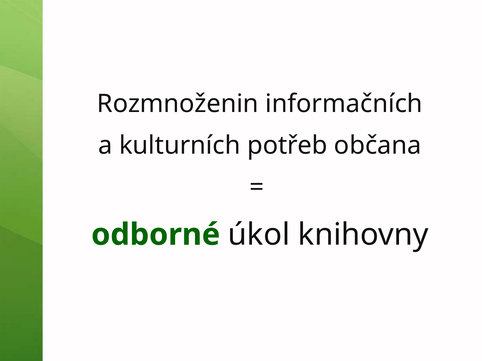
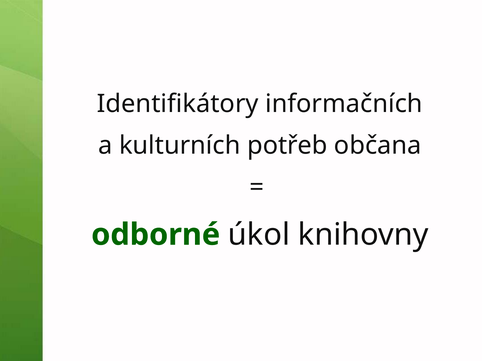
Rozmnoženin: Rozmnoženin -> Identifikátory
